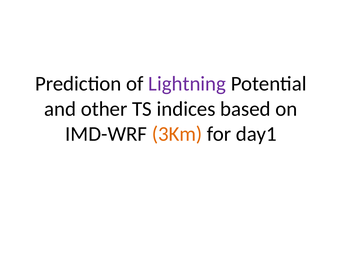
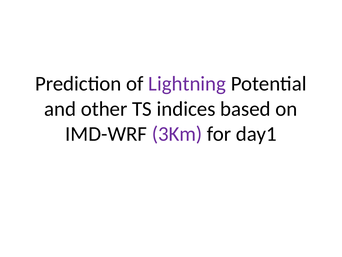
3Km colour: orange -> purple
